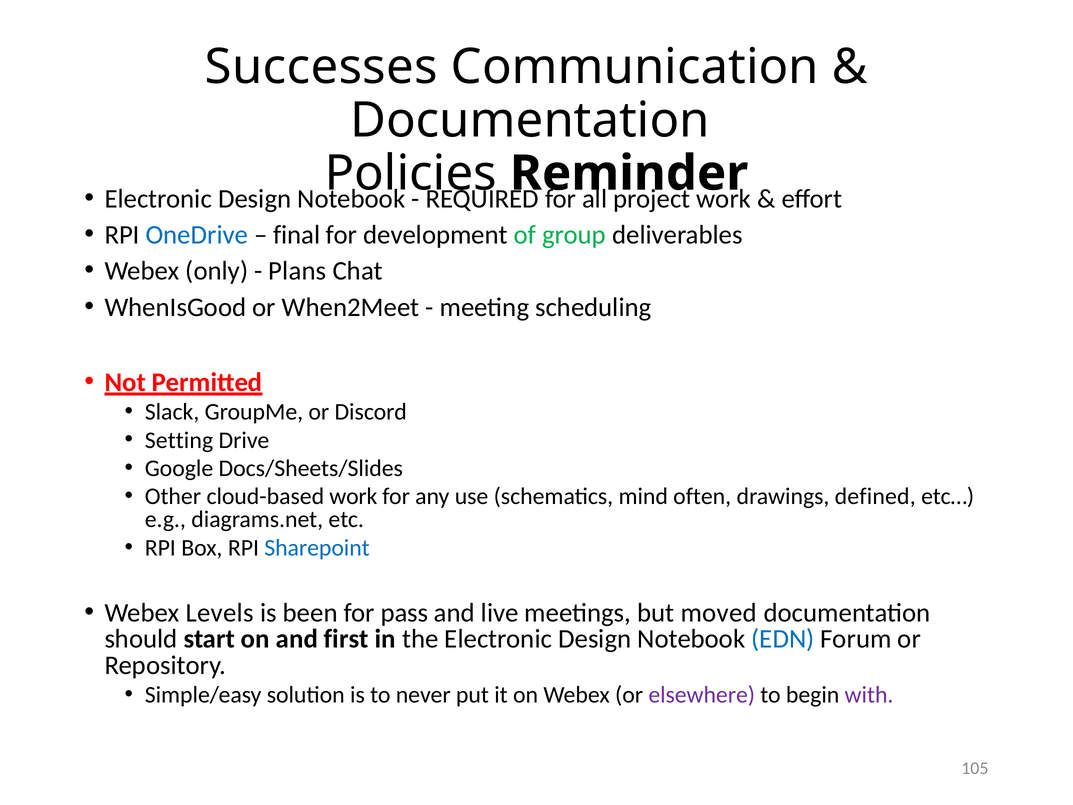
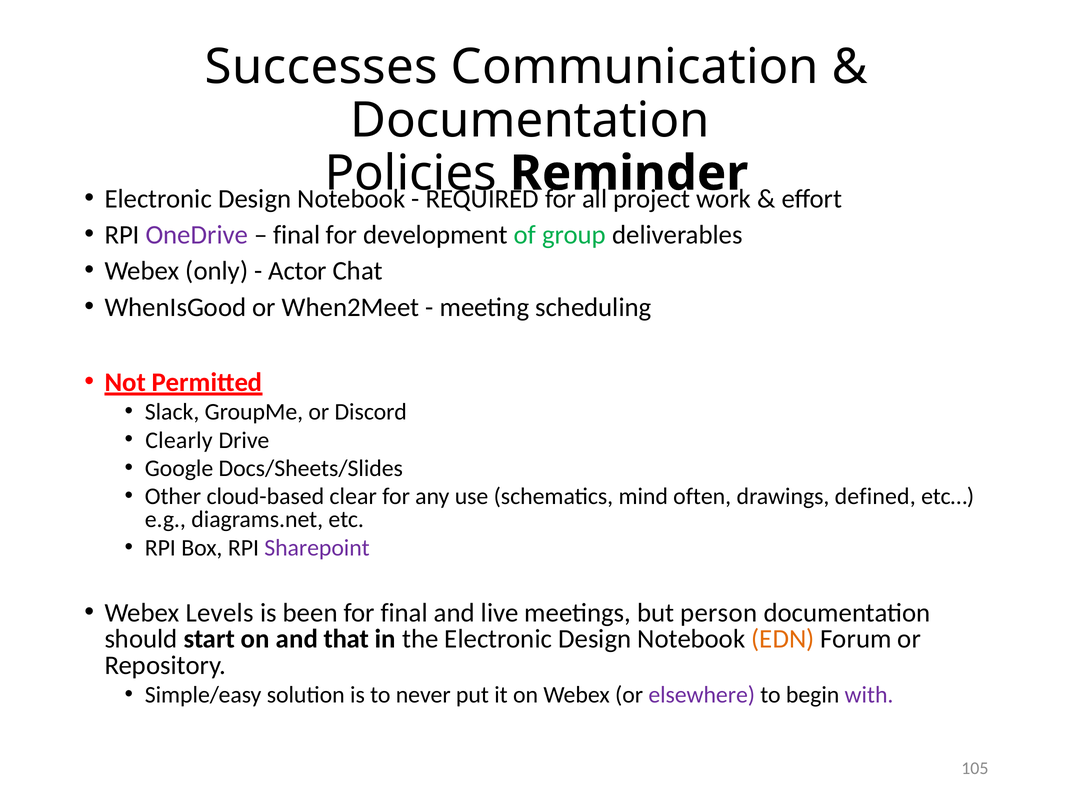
OneDrive colour: blue -> purple
Plans: Plans -> Actor
Setting: Setting -> Clearly
cloud-based work: work -> clear
Sharepoint colour: blue -> purple
for pass: pass -> final
moved: moved -> person
first: first -> that
EDN colour: blue -> orange
